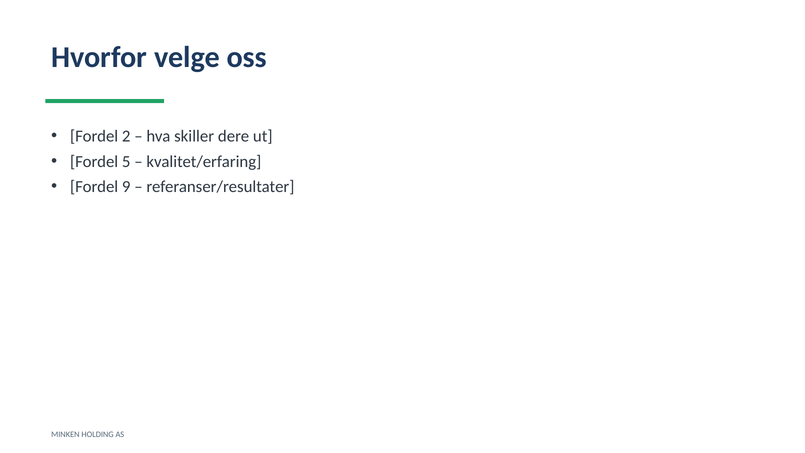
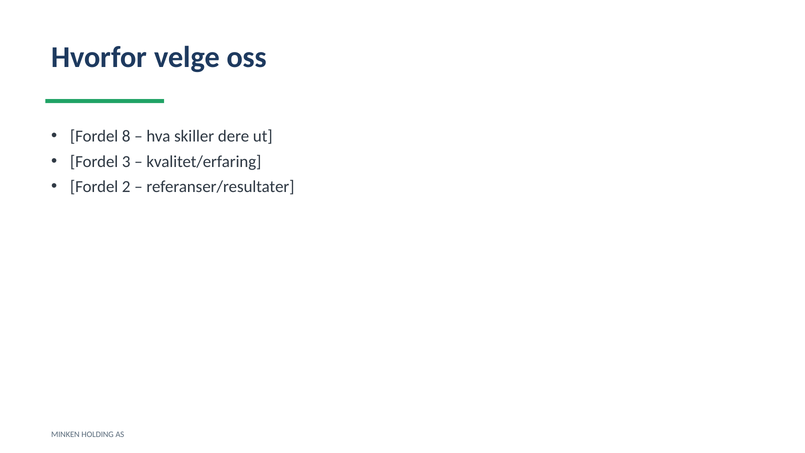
2: 2 -> 8
5: 5 -> 3
9: 9 -> 2
